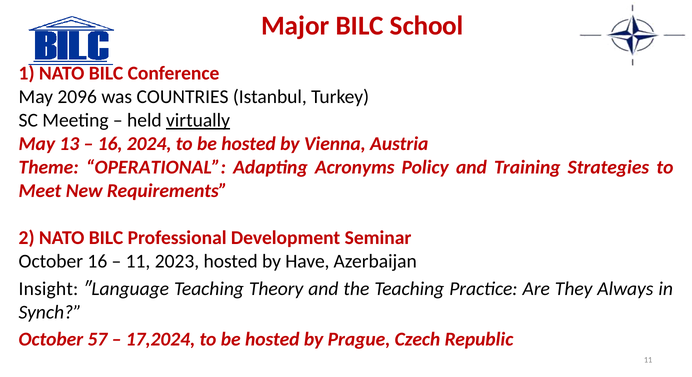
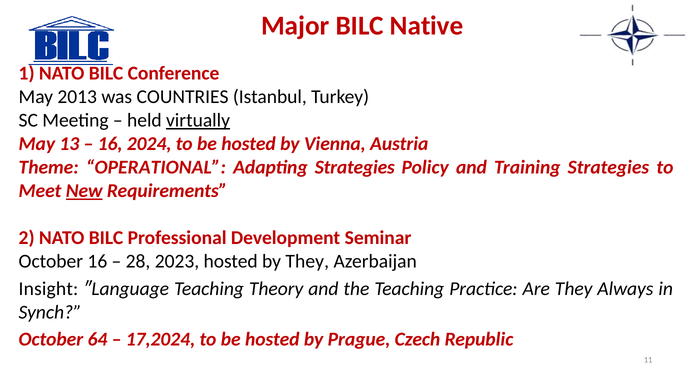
School: School -> Native
2096: 2096 -> 2013
Adapting Acronyms: Acronyms -> Strategies
New underline: none -> present
11 at (138, 261): 11 -> 28
by Have: Have -> They
57: 57 -> 64
